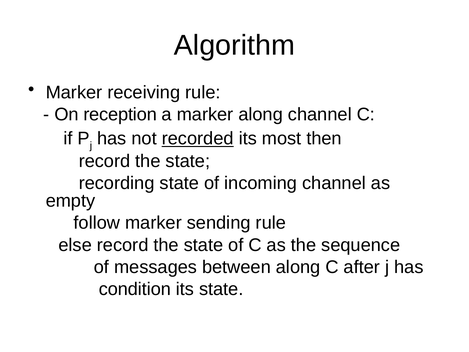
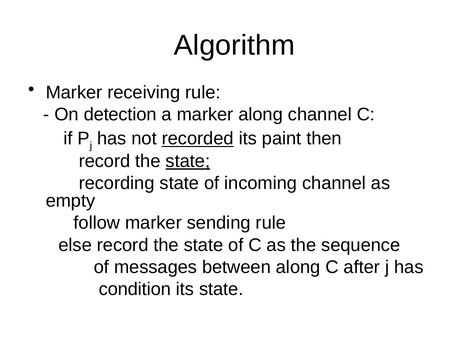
reception: reception -> detection
most: most -> paint
state at (188, 161) underline: none -> present
